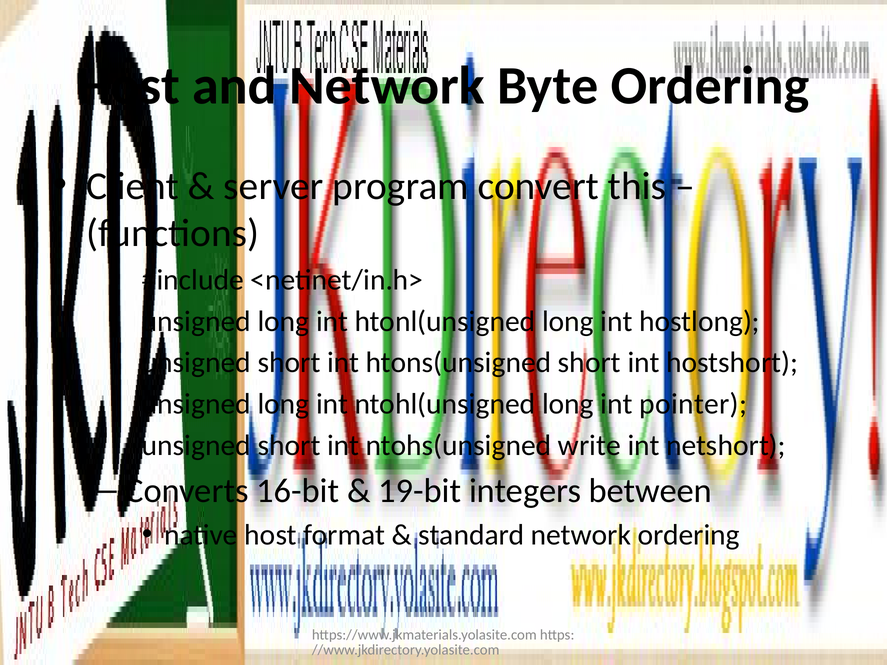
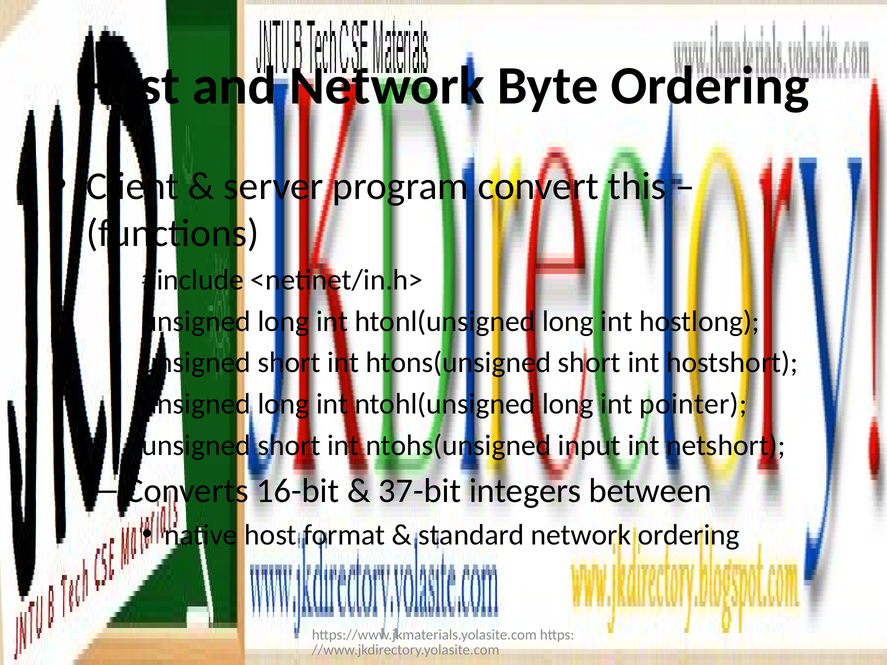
write: write -> input
19-bit: 19-bit -> 37-bit
